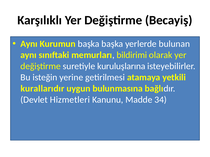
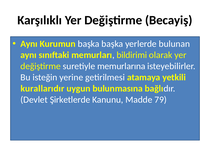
kuruluşlarına: kuruluşlarına -> memurlarına
Hizmetleri: Hizmetleri -> Şirketlerde
34: 34 -> 79
